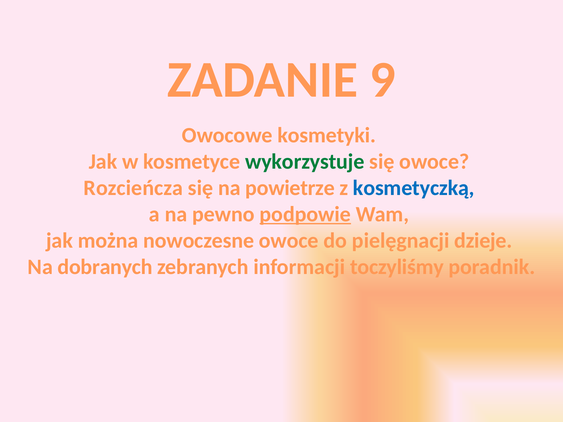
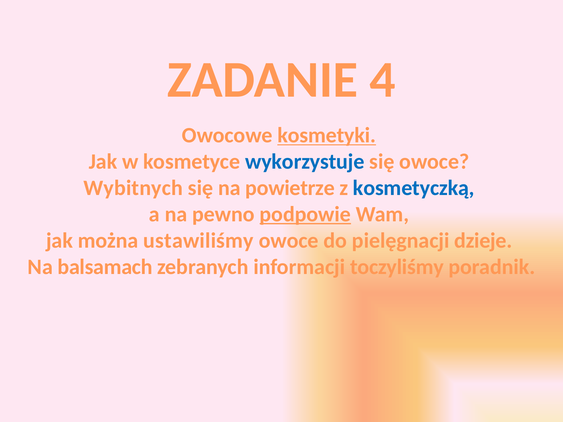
9: 9 -> 4
kosmetyki underline: none -> present
wykorzystuje colour: green -> blue
Rozcieńcza: Rozcieńcza -> Wybitnych
nowoczesne: nowoczesne -> ustawiliśmy
dobranych: dobranych -> balsamach
